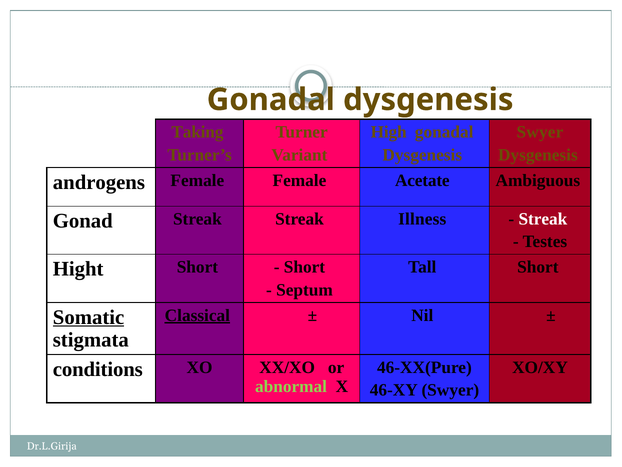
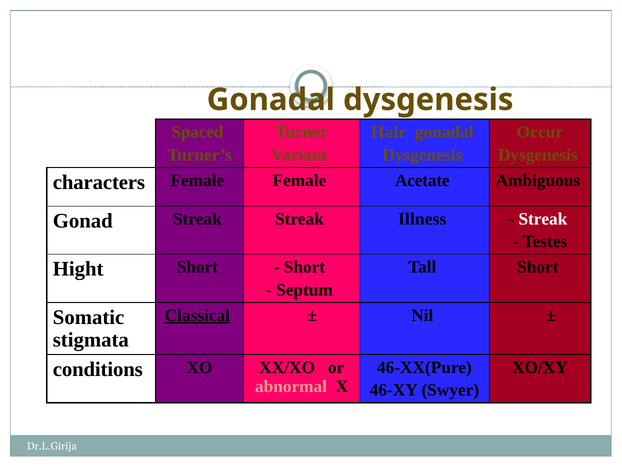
Taking: Taking -> Spaced
High: High -> Hair
Swyer at (540, 132): Swyer -> Occur
androgens: androgens -> characters
Somatic underline: present -> none
abnormal colour: light green -> pink
